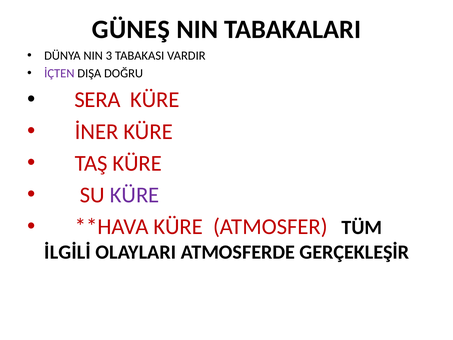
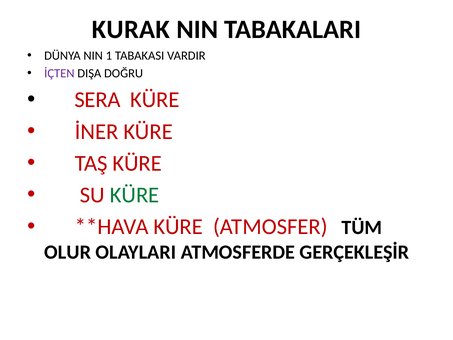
GÜNEŞ: GÜNEŞ -> KURAK
3: 3 -> 1
KÜRE at (135, 195) colour: purple -> green
İLGİLİ: İLGİLİ -> OLUR
